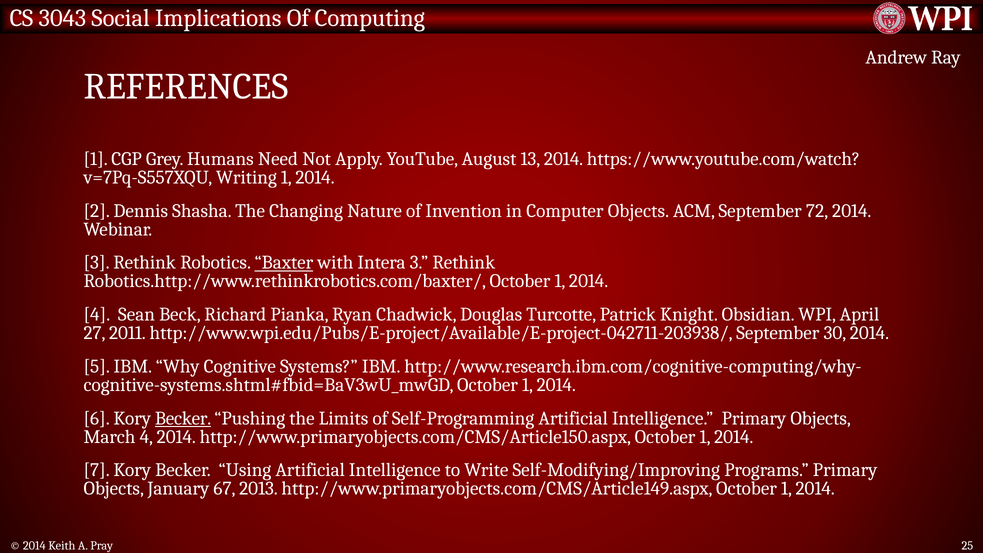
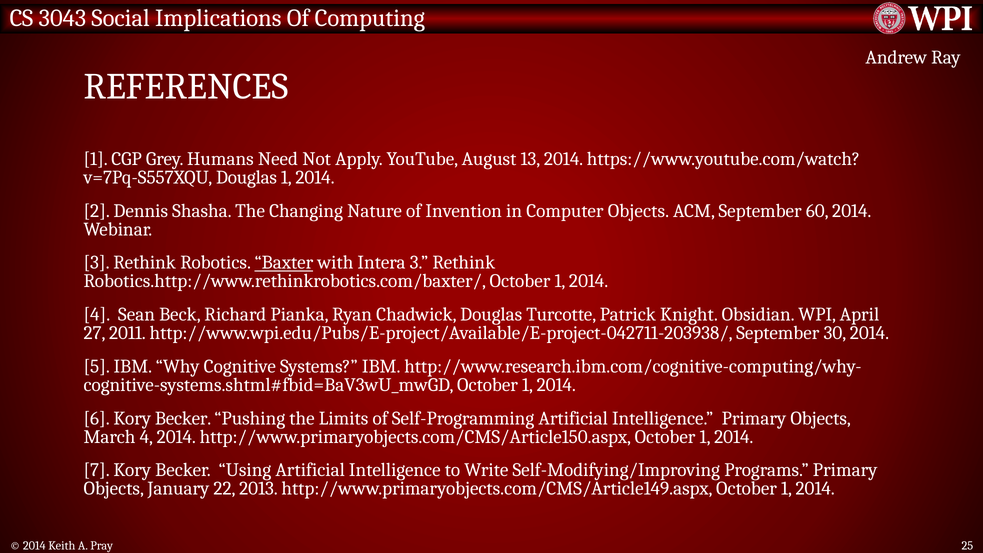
Writing at (246, 177): Writing -> Douglas
72: 72 -> 60
Becker at (183, 418) underline: present -> none
67: 67 -> 22
